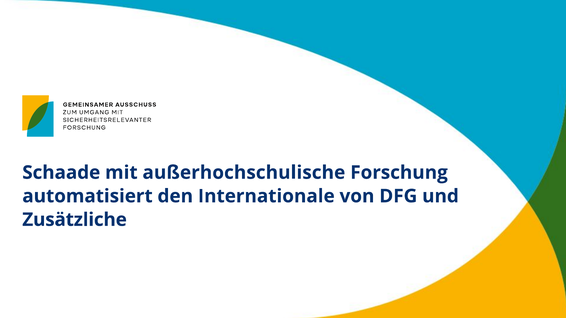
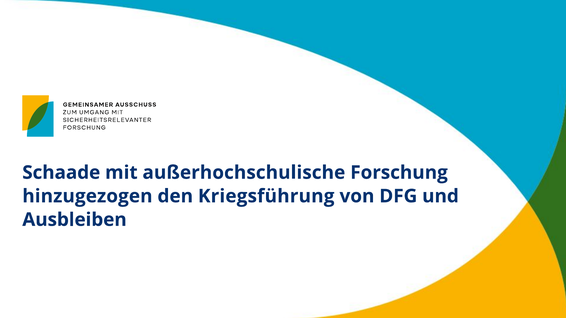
automatisiert: automatisiert -> hinzugezogen
Internationale: Internationale -> Kriegsführung
Zusätzliche: Zusätzliche -> Ausbleiben
